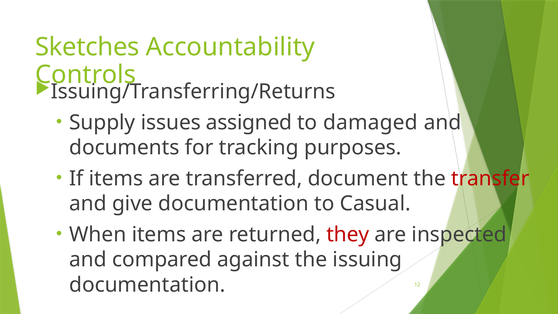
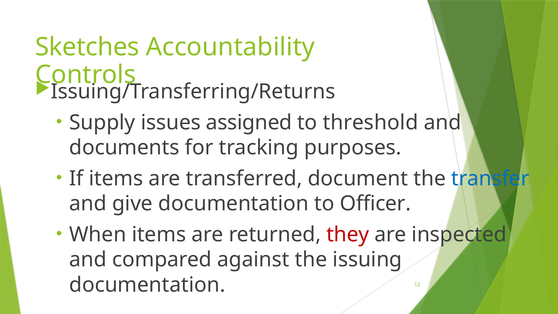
damaged: damaged -> threshold
transfer colour: red -> blue
Casual: Casual -> Officer
